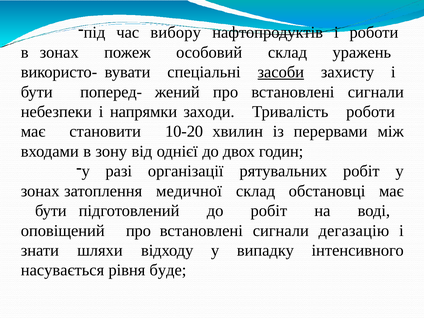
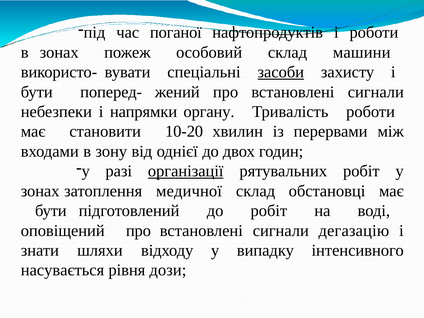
вибору: вибору -> поганої
уражень: уражень -> машини
заходи: заходи -> органу
організації underline: none -> present
буде: буде -> дози
